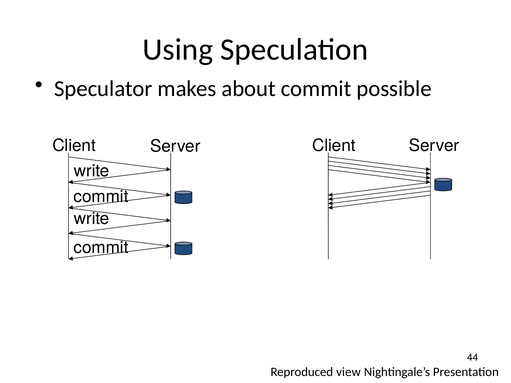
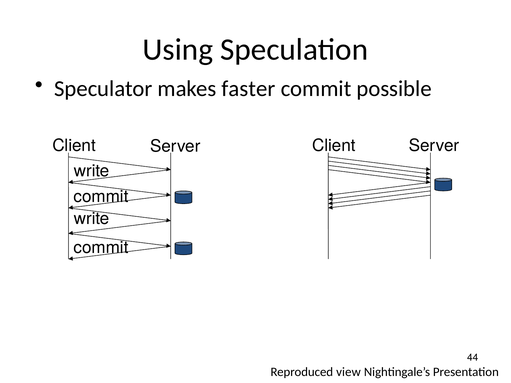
about: about -> faster
